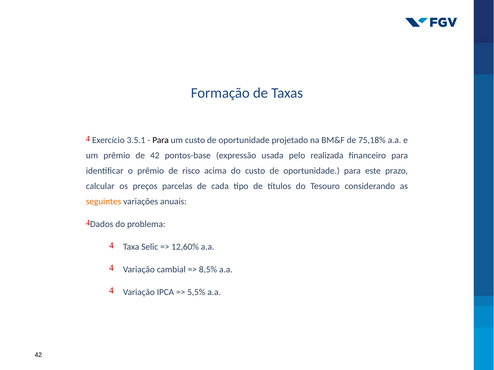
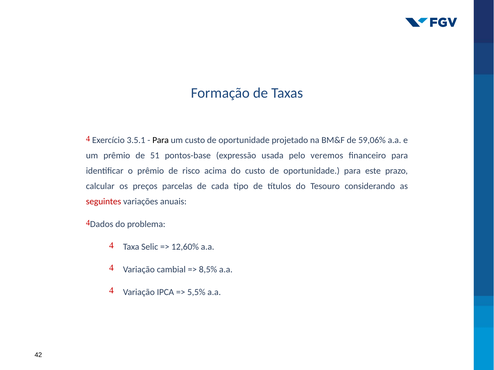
75,18%: 75,18% -> 59,06%
de 42: 42 -> 51
realizada: realizada -> veremos
seguintes colour: orange -> red
